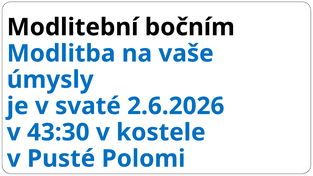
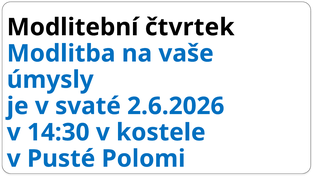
bočním: bočním -> čtvrtek
43:30: 43:30 -> 14:30
